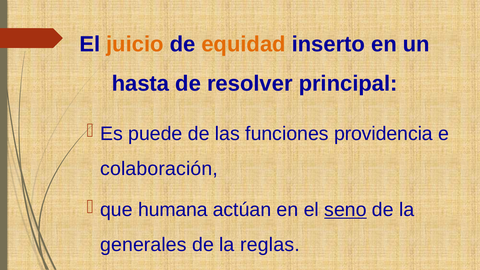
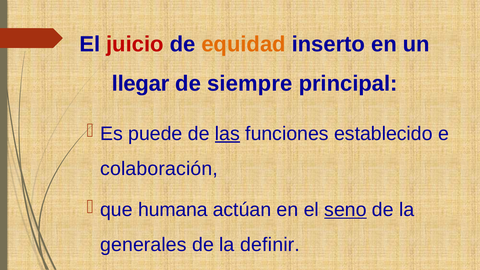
juicio colour: orange -> red
hasta: hasta -> llegar
resolver: resolver -> siempre
las underline: none -> present
providencia: providencia -> establecido
reglas: reglas -> definir
